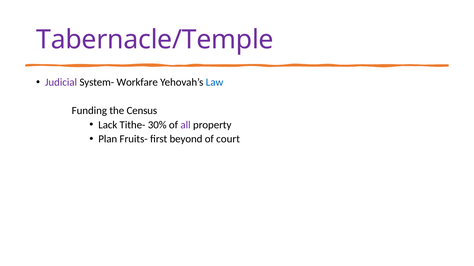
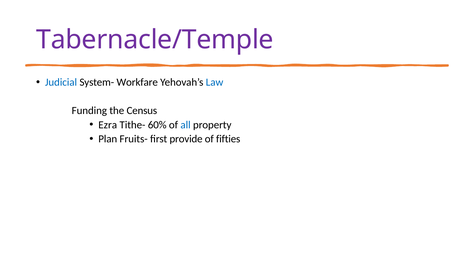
Judicial colour: purple -> blue
Lack: Lack -> Ezra
30%: 30% -> 60%
all colour: purple -> blue
beyond: beyond -> provide
court: court -> fifties
